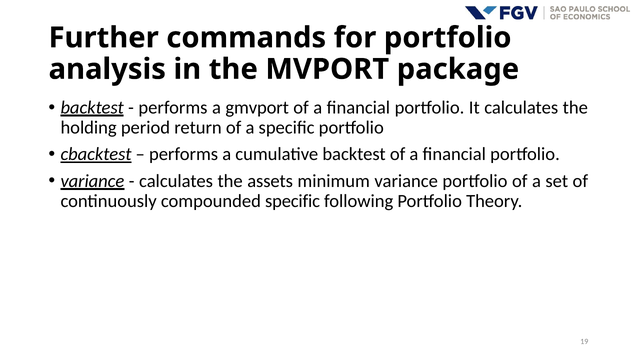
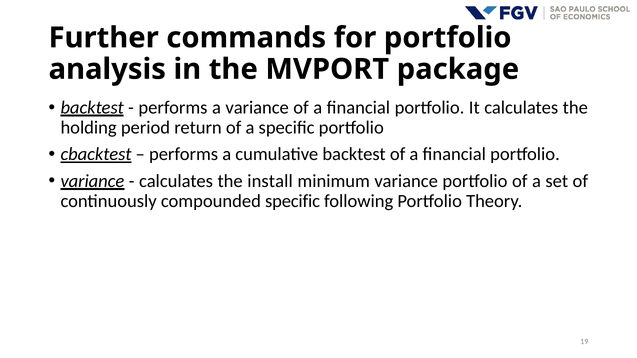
a gmvport: gmvport -> variance
assets: assets -> install
